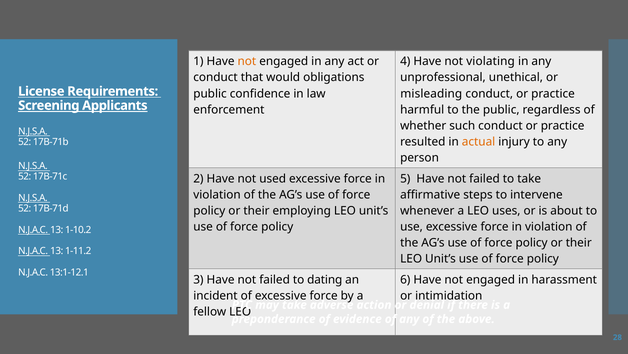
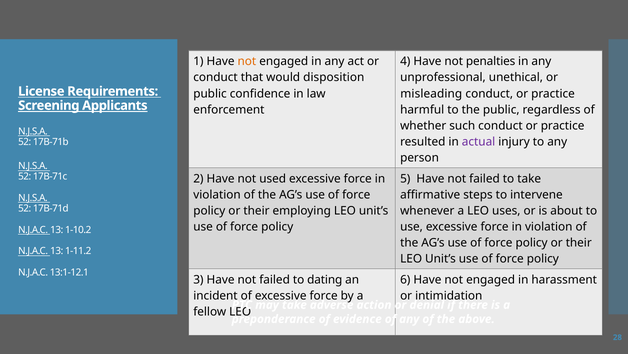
violating: violating -> penalties
obligations: obligations -> disposition
actual colour: orange -> purple
